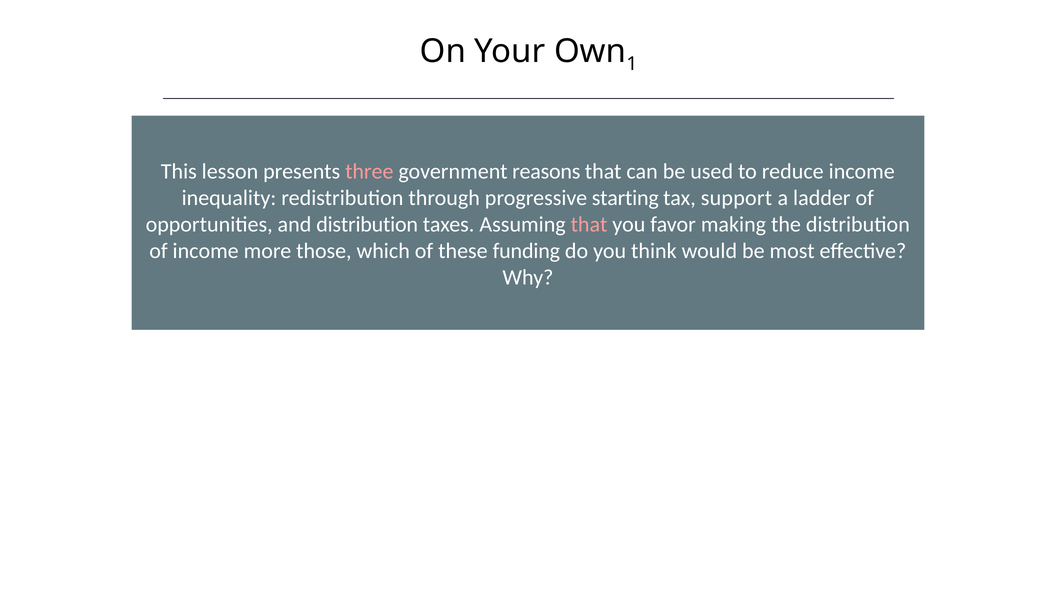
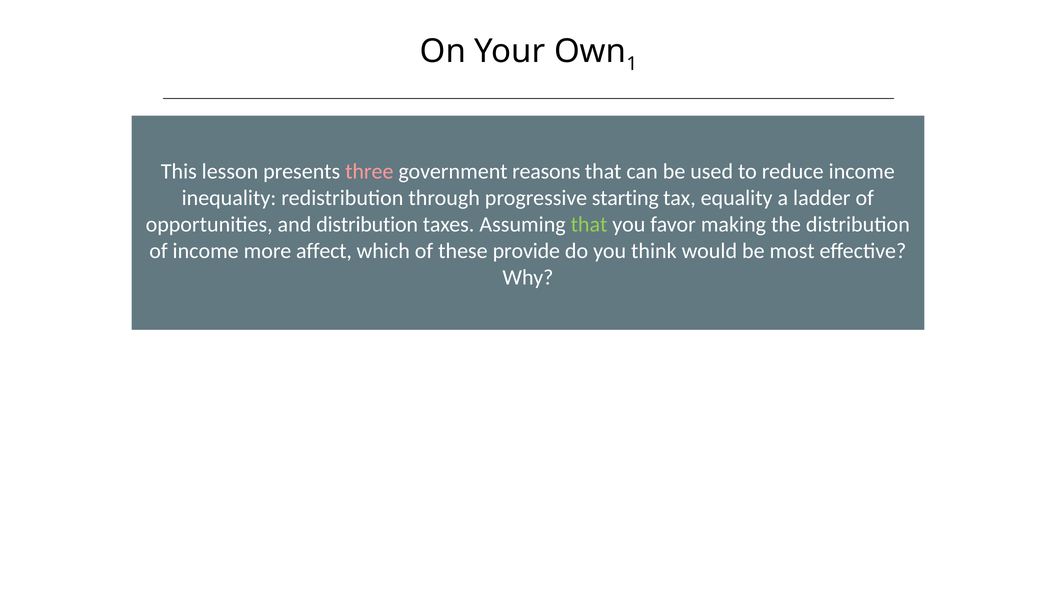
support: support -> equality
that at (589, 224) colour: pink -> light green
those: those -> affect
funding: funding -> provide
